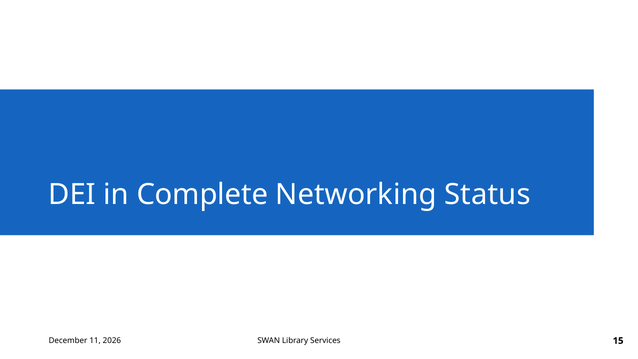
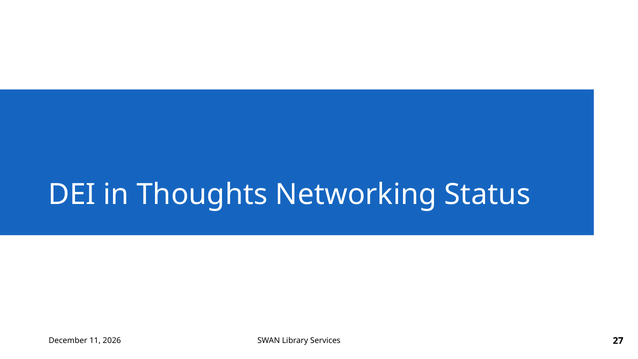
Complete: Complete -> Thoughts
15: 15 -> 27
